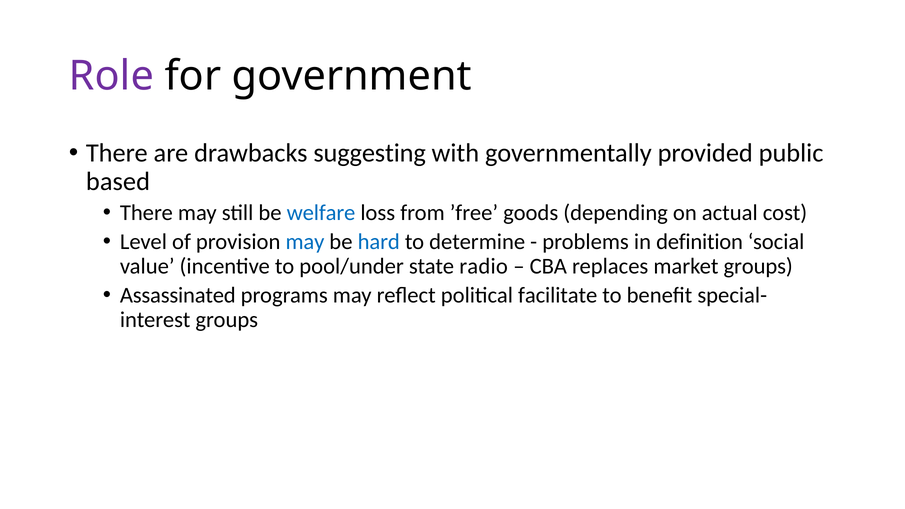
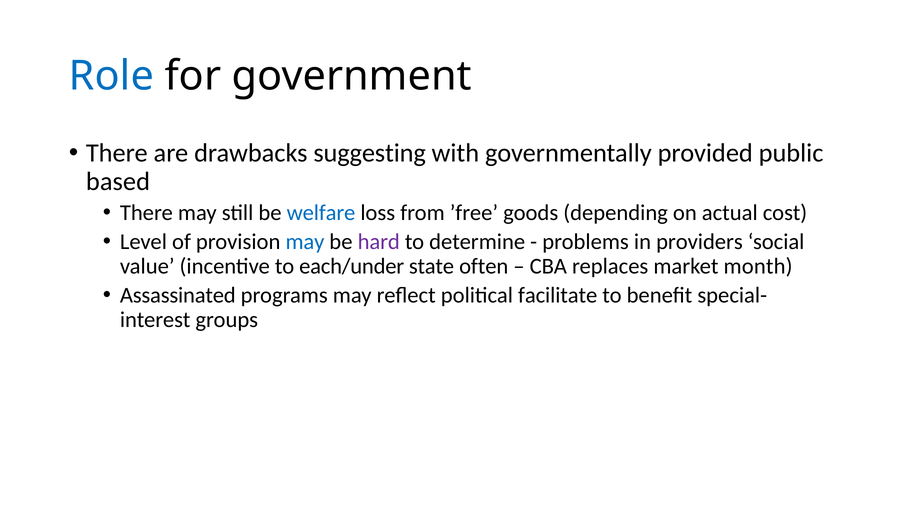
Role colour: purple -> blue
hard colour: blue -> purple
definition: definition -> providers
pool/under: pool/under -> each/under
radio: radio -> often
market groups: groups -> month
